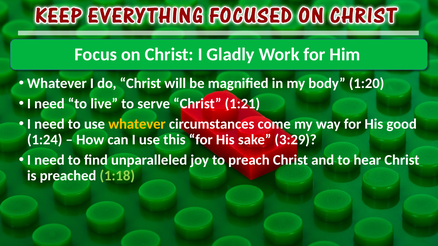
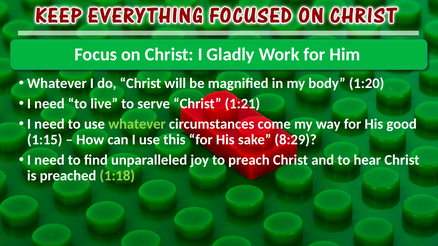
whatever at (137, 124) colour: yellow -> light green
1:24: 1:24 -> 1:15
3:29: 3:29 -> 8:29
